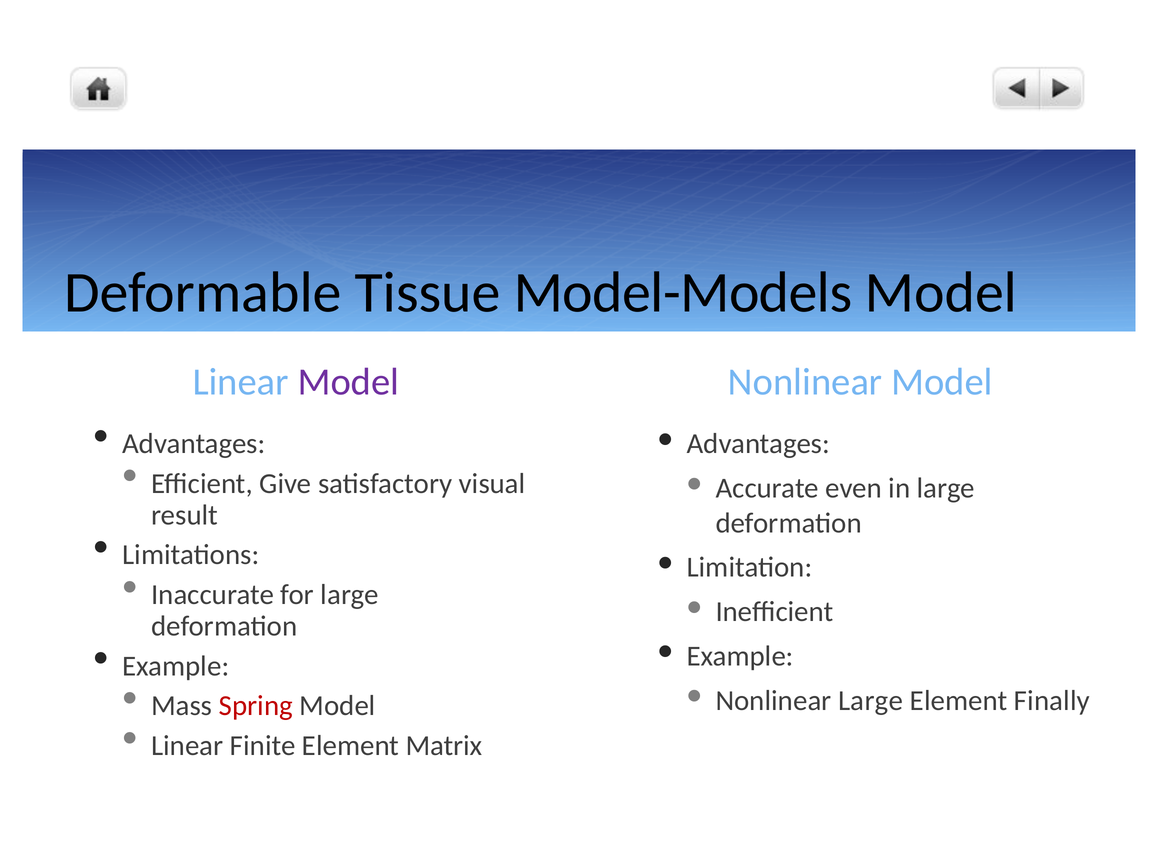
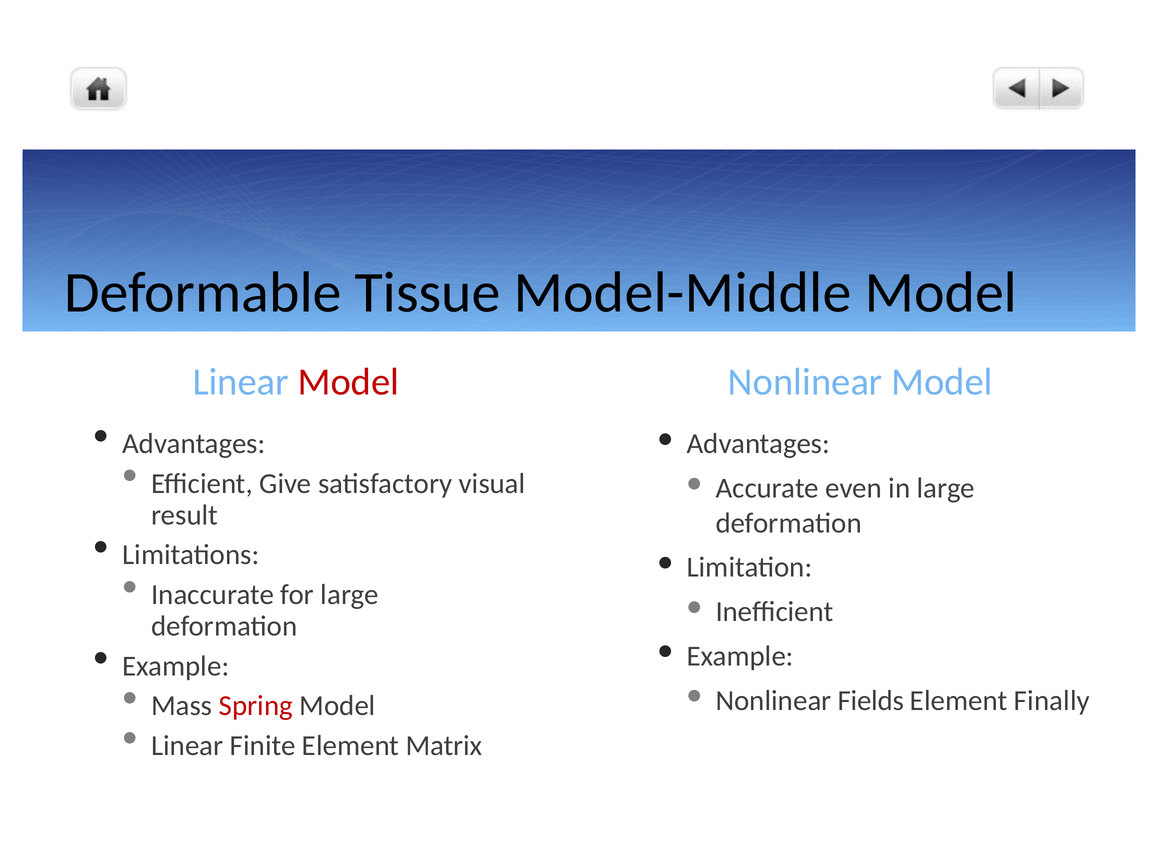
Model-Models: Model-Models -> Model-Middle
Model at (348, 382) colour: purple -> red
Nonlinear Large: Large -> Fields
